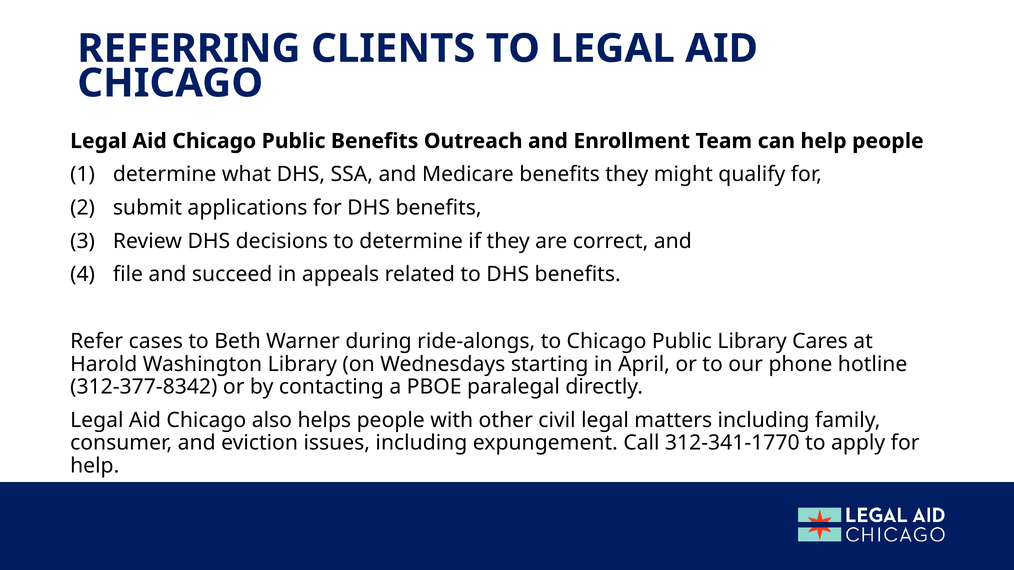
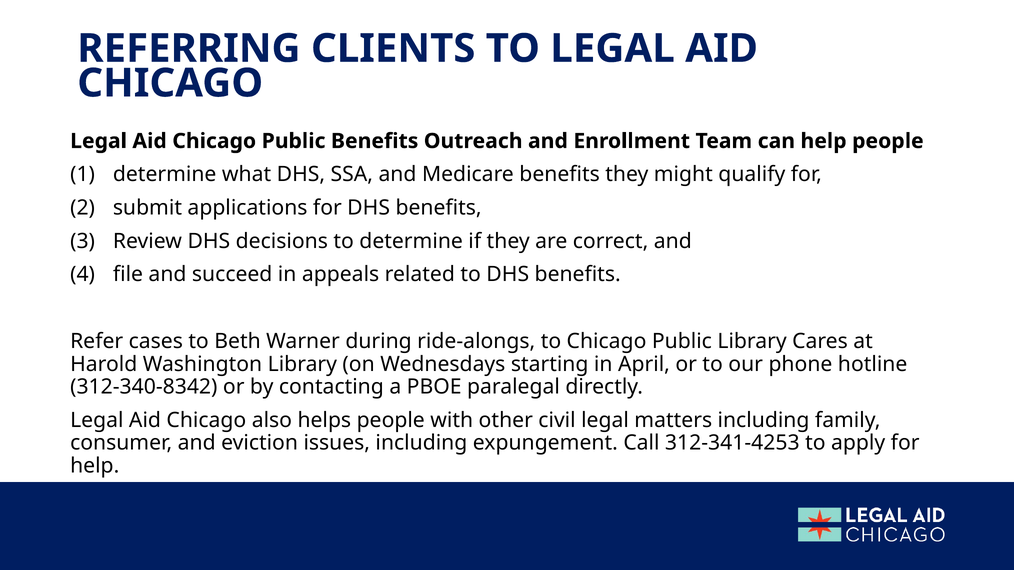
312-377-8342: 312-377-8342 -> 312-340-8342
312-341-1770: 312-341-1770 -> 312-341-4253
